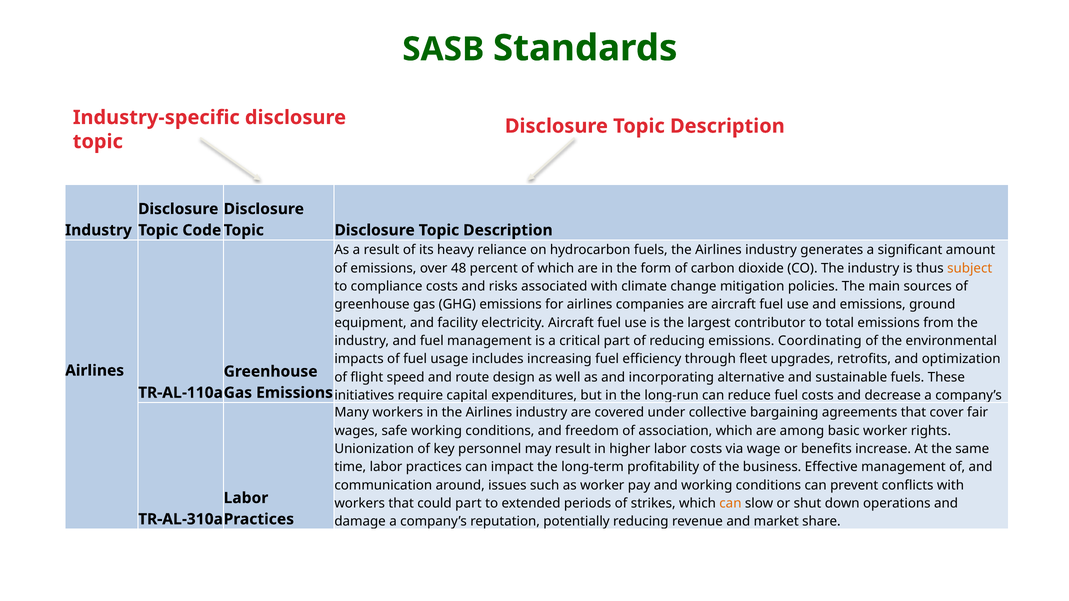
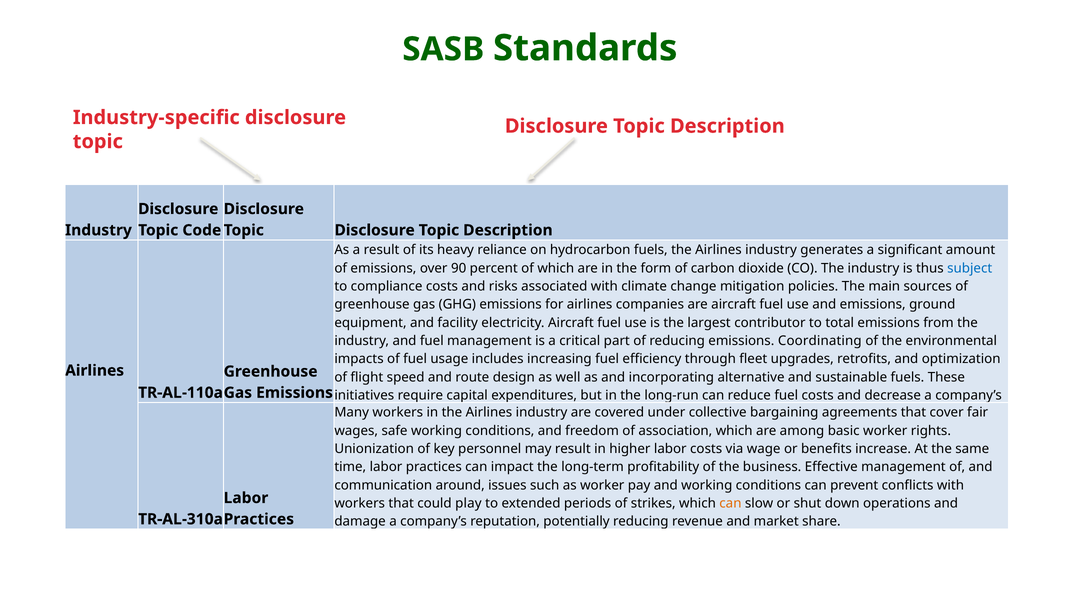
48: 48 -> 90
subject colour: orange -> blue
could part: part -> play
